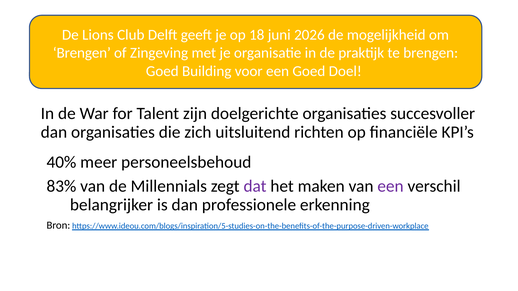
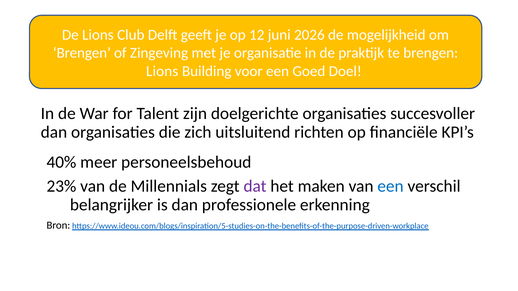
18: 18 -> 12
Goed at (162, 71): Goed -> Lions
83%: 83% -> 23%
een at (390, 186) colour: purple -> blue
